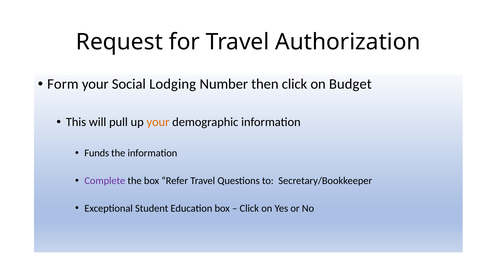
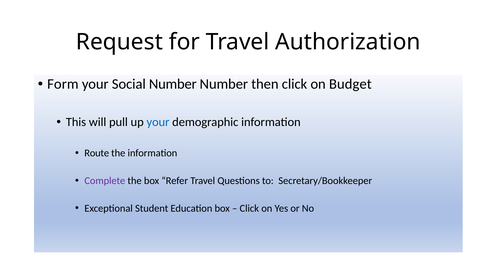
Social Lodging: Lodging -> Number
your at (158, 122) colour: orange -> blue
Funds: Funds -> Route
